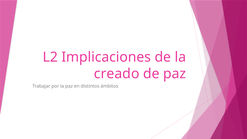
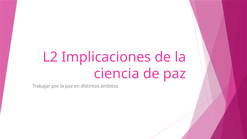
creado: creado -> ciencia
